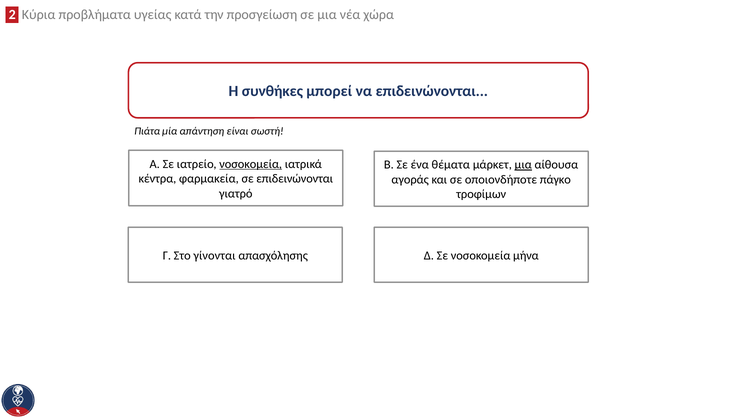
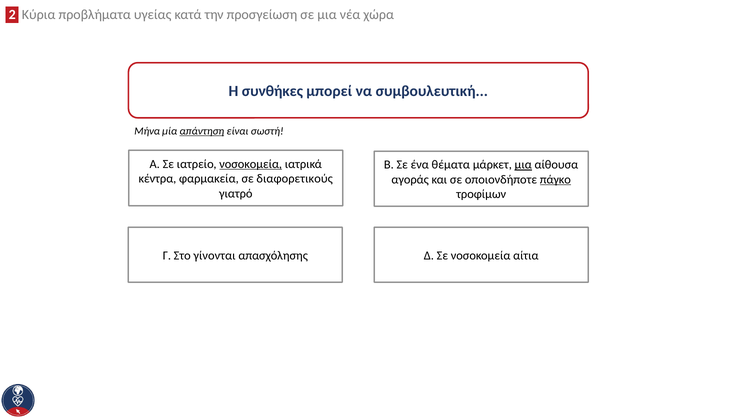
να επιδεινώνονται: επιδεινώνονται -> συμβουλευτική
Πιάτα: Πιάτα -> Μήνα
απάντηση underline: none -> present
σε επιδεινώνονται: επιδεινώνονται -> διαφορετικούς
πάγκο underline: none -> present
μήνα: μήνα -> αίτια
